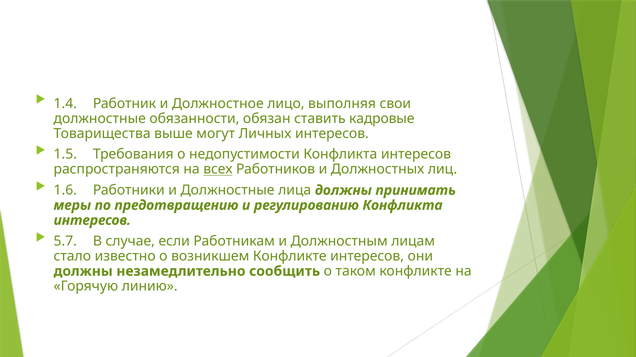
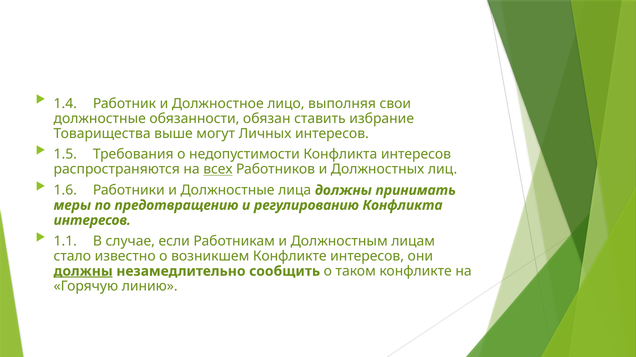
кадровые: кадровые -> избрание
5.7: 5.7 -> 1.1
должны at (83, 272) underline: none -> present
